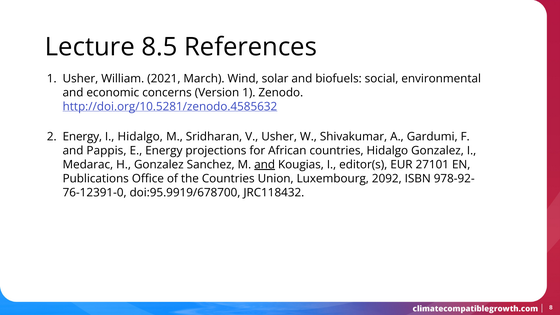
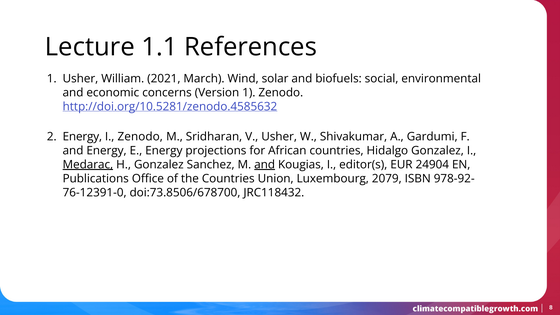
8.5: 8.5 -> 1.1
I Hidalgo: Hidalgo -> Zenodo
and Pappis: Pappis -> Energy
Medarac underline: none -> present
27101: 27101 -> 24904
2092: 2092 -> 2079
doi:95.9919/678700: doi:95.9919/678700 -> doi:73.8506/678700
